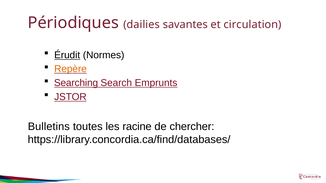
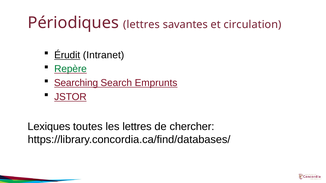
Périodiques dailies: dailies -> lettres
Normes: Normes -> Intranet
Repère colour: orange -> green
Bulletins: Bulletins -> Lexiques
les racine: racine -> lettres
